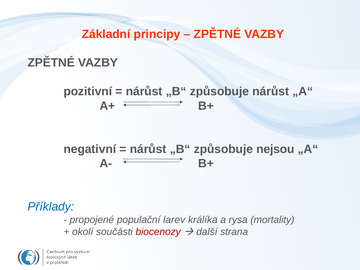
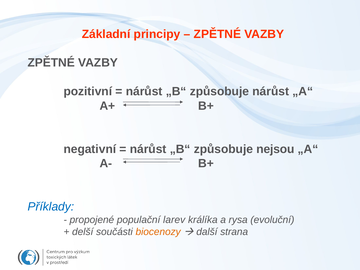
mortality: mortality -> evoluční
okolí: okolí -> delší
biocenozy colour: red -> orange
